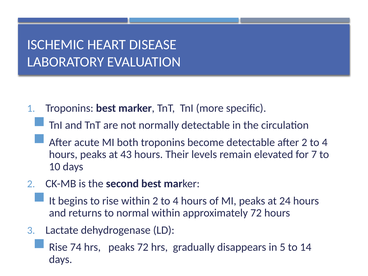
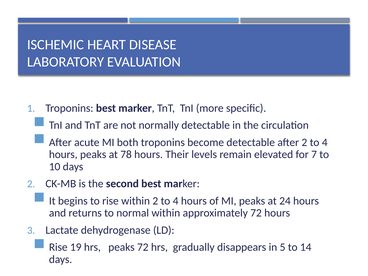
43: 43 -> 78
74: 74 -> 19
